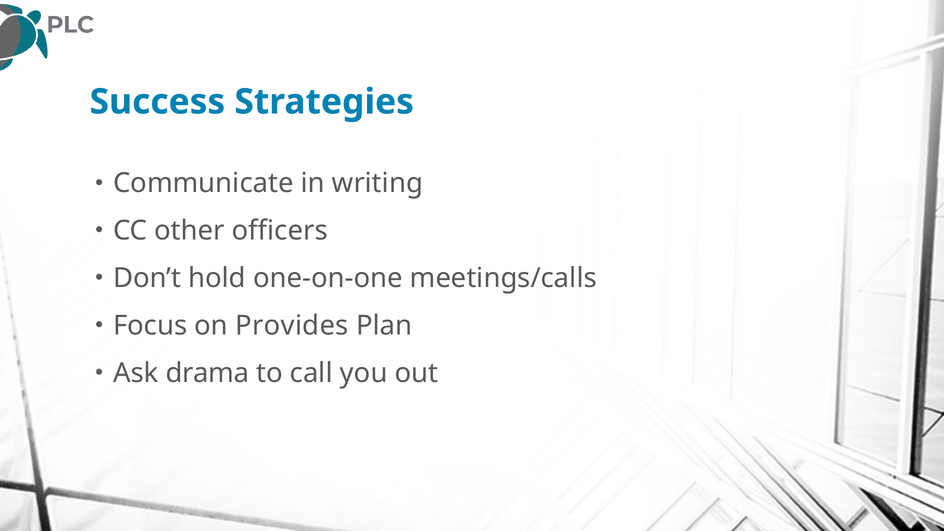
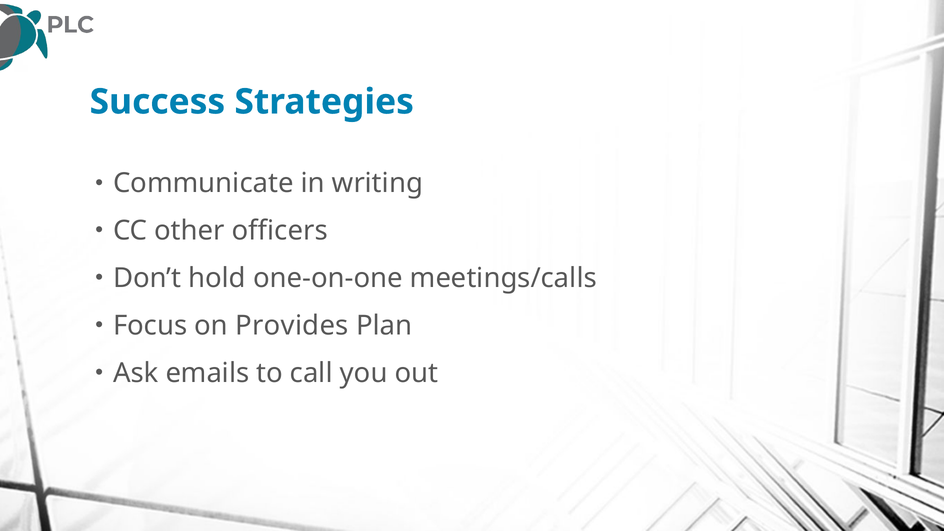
drama: drama -> emails
